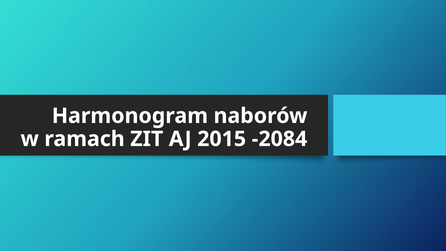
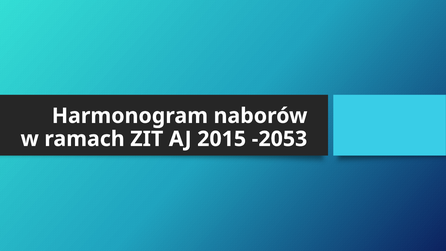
-2084: -2084 -> -2053
